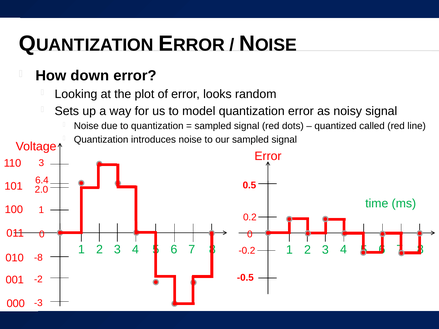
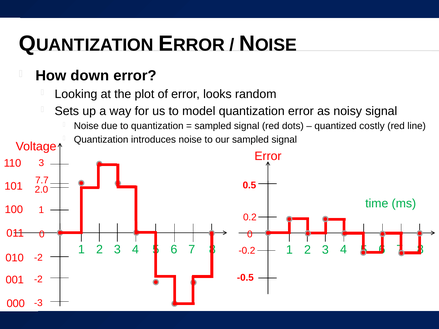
called: called -> costly
6.4: 6.4 -> 7.7
-8 at (38, 258): -8 -> -2
